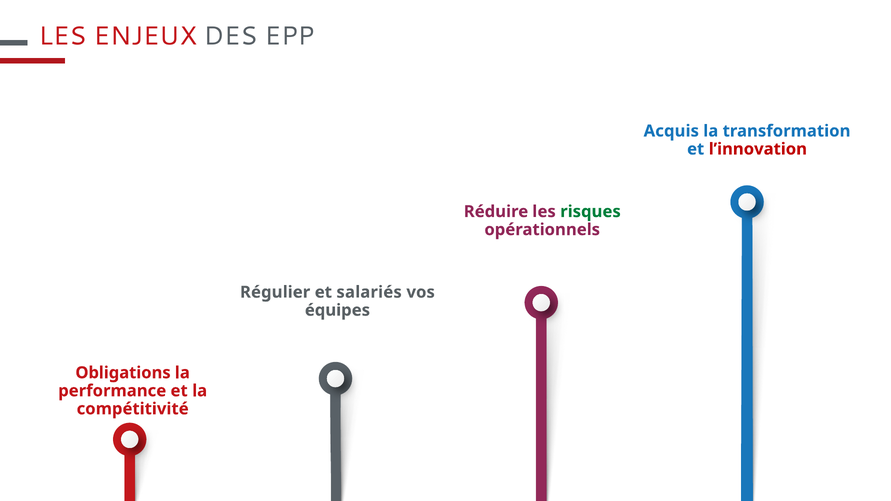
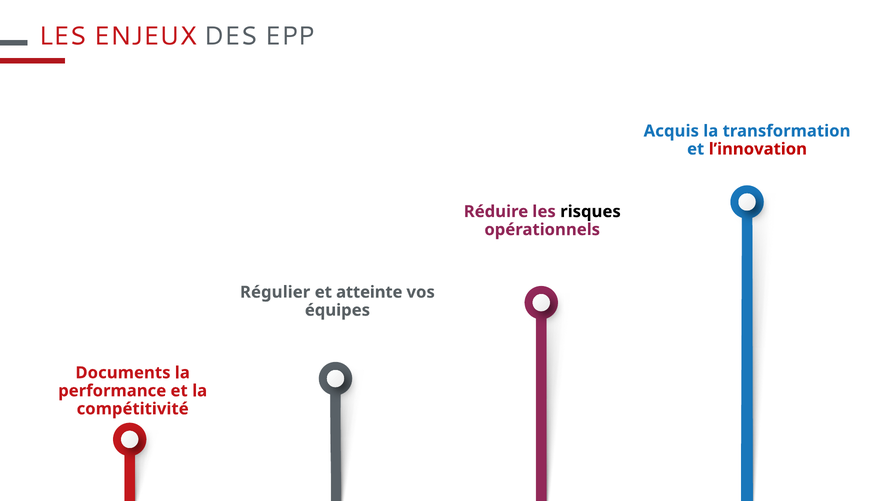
risques colour: green -> black
salariés: salariés -> atteinte
Obligations: Obligations -> Documents
